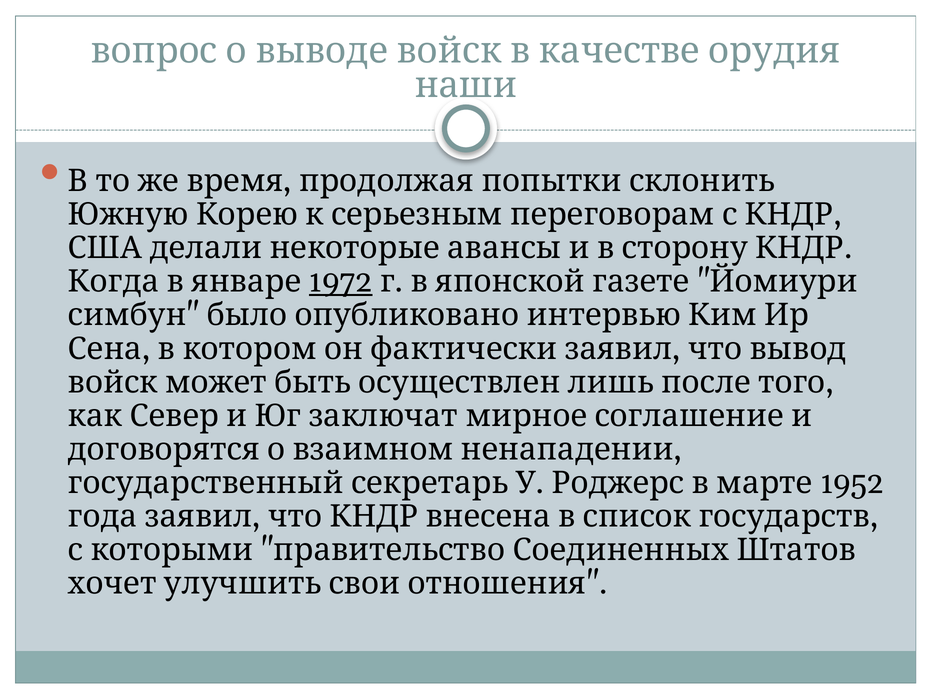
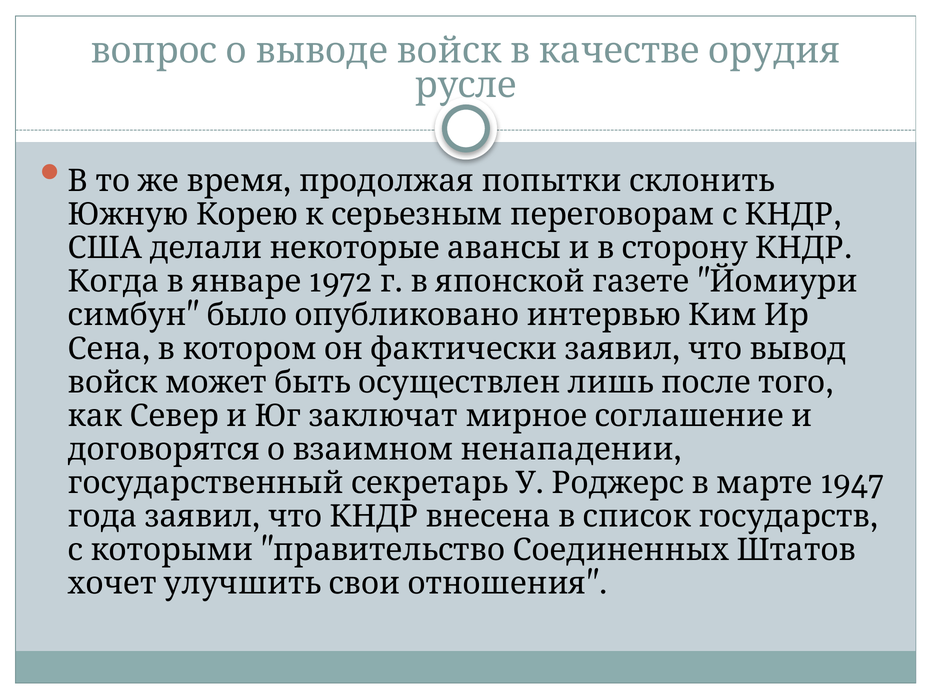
наши: наши -> русле
1972 underline: present -> none
1952: 1952 -> 1947
